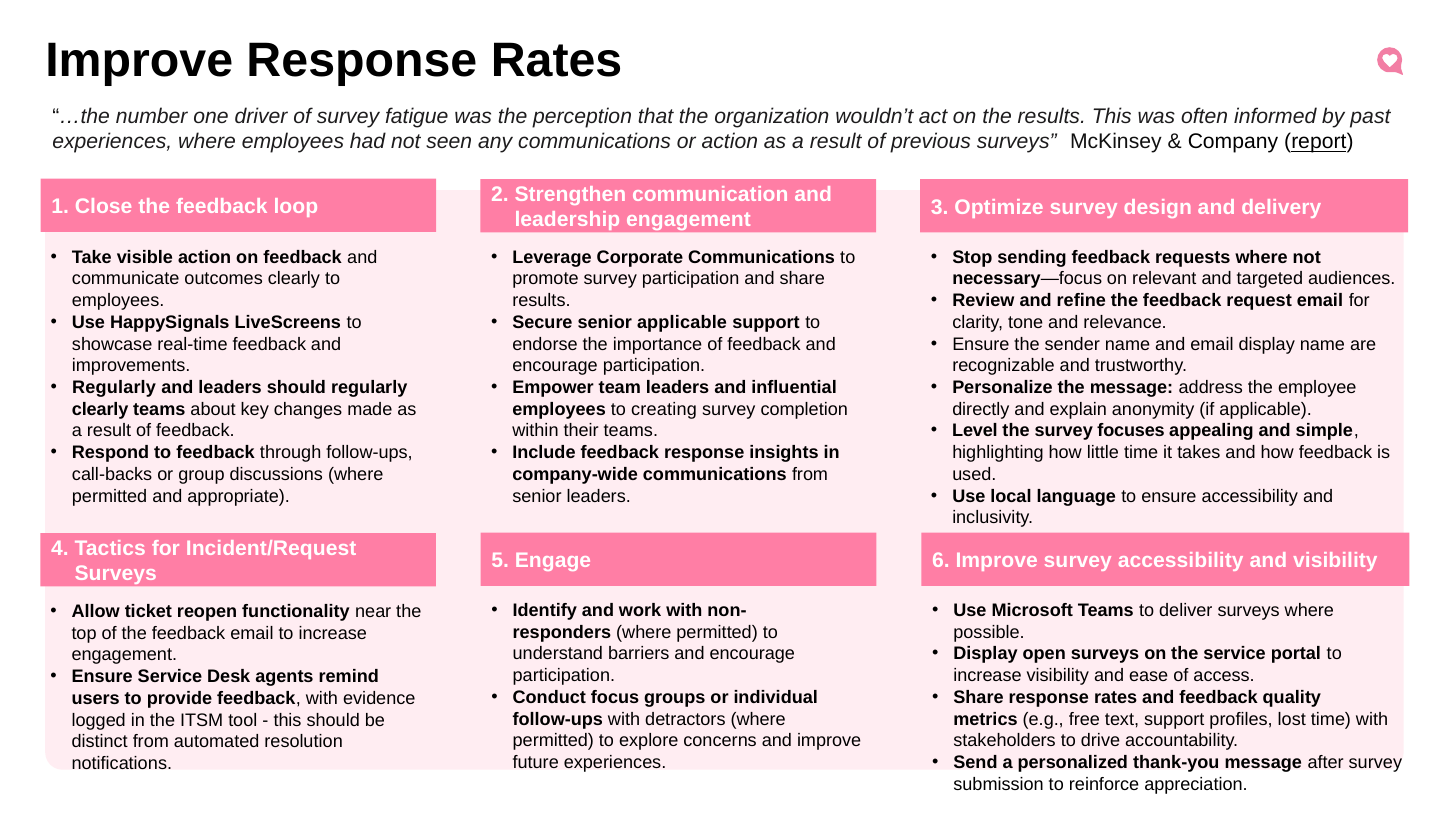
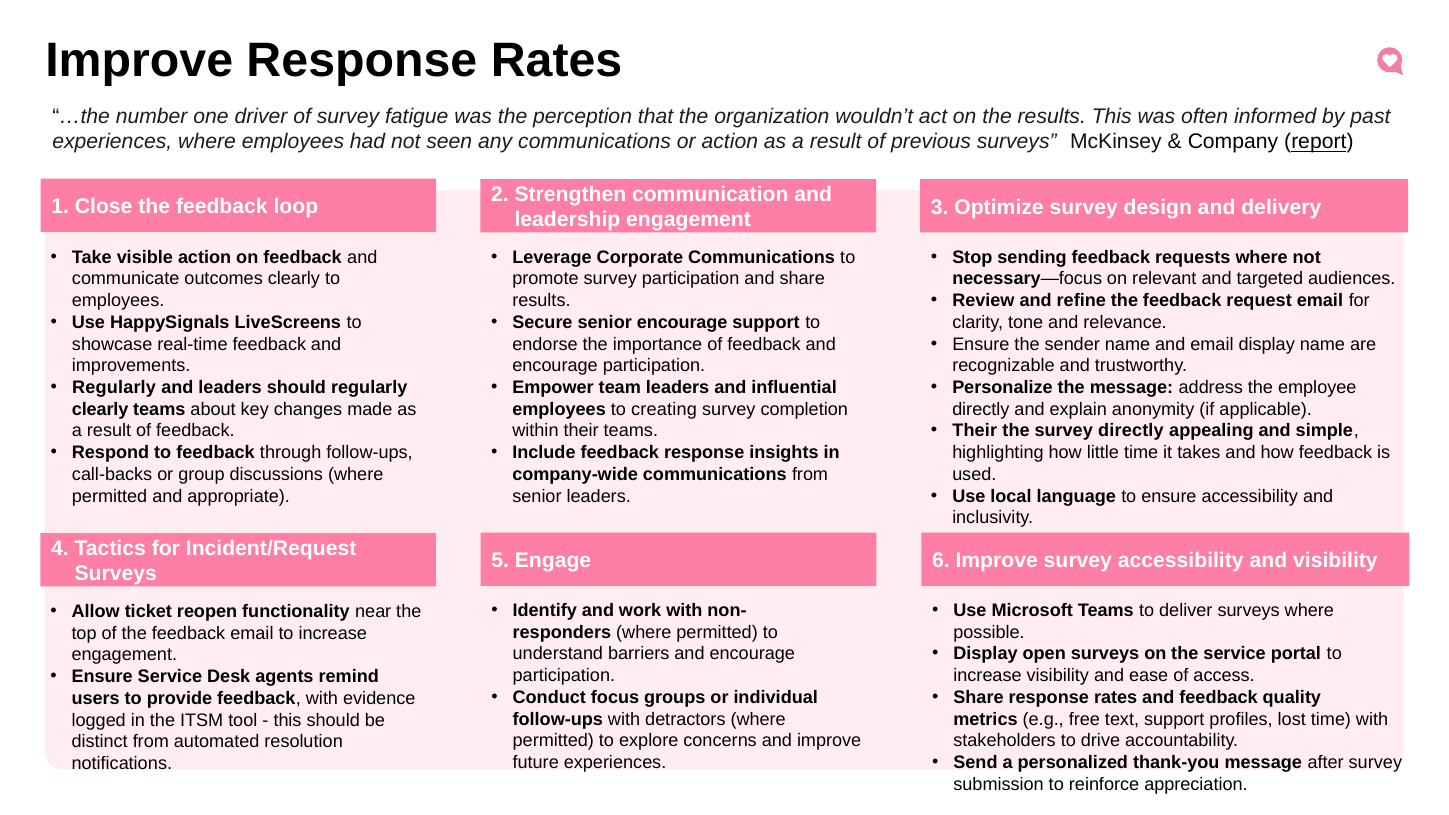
senior applicable: applicable -> encourage
Level at (975, 431): Level -> Their
survey focuses: focuses -> directly
